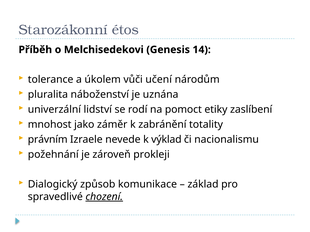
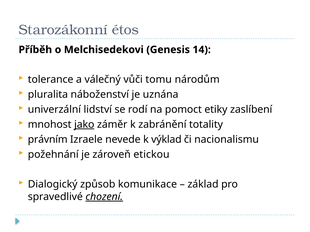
úkolem: úkolem -> válečný
učení: učení -> tomu
jako underline: none -> present
prokleji: prokleji -> etickou
